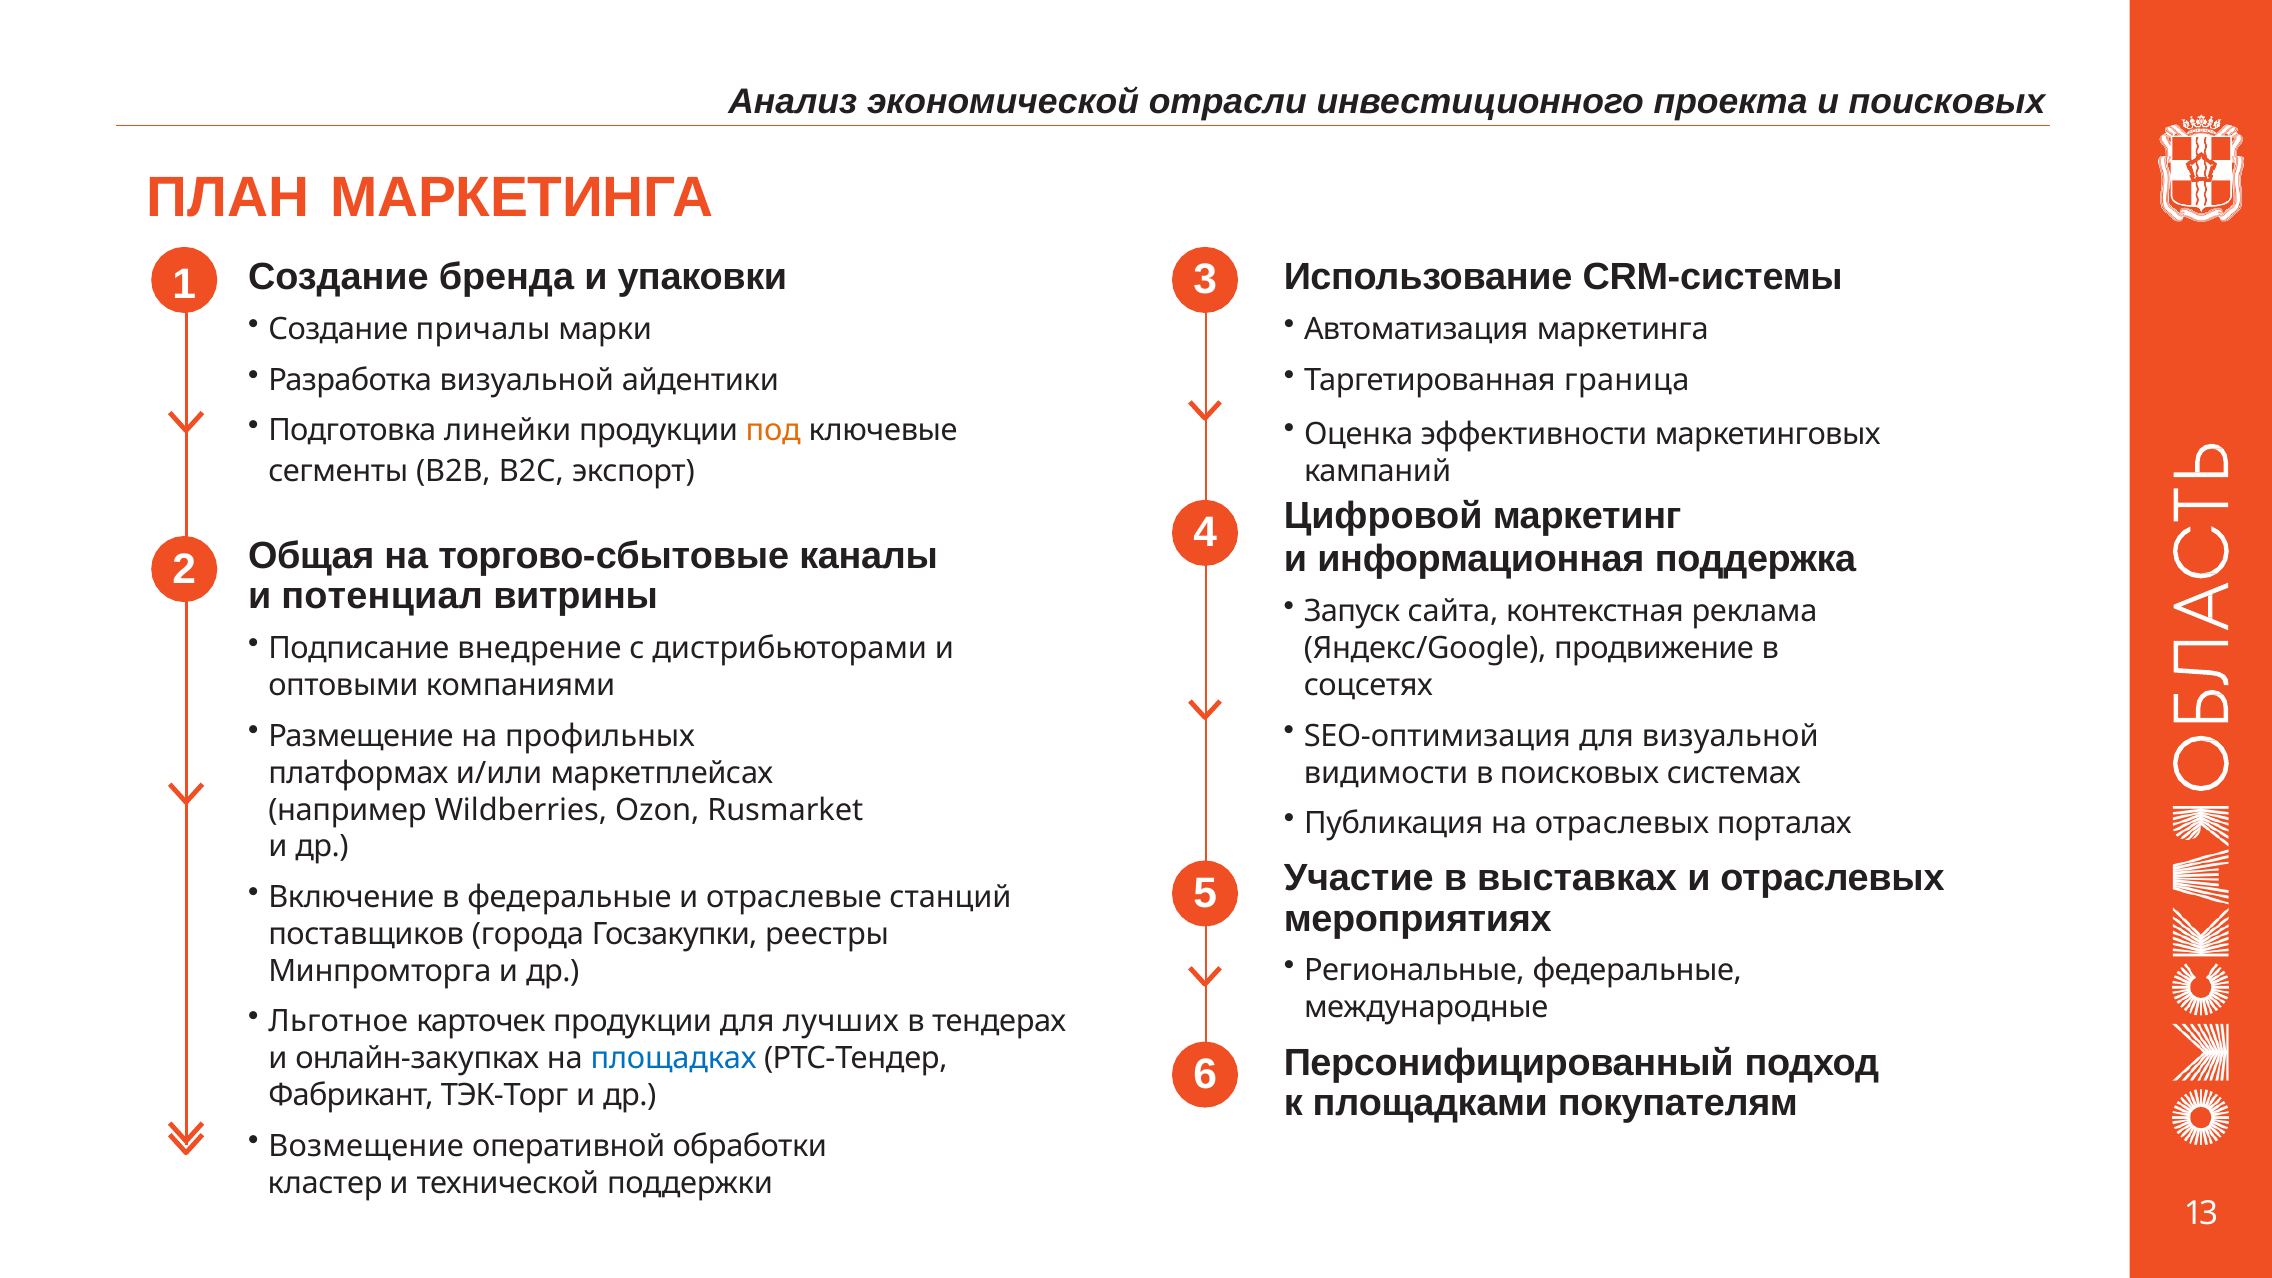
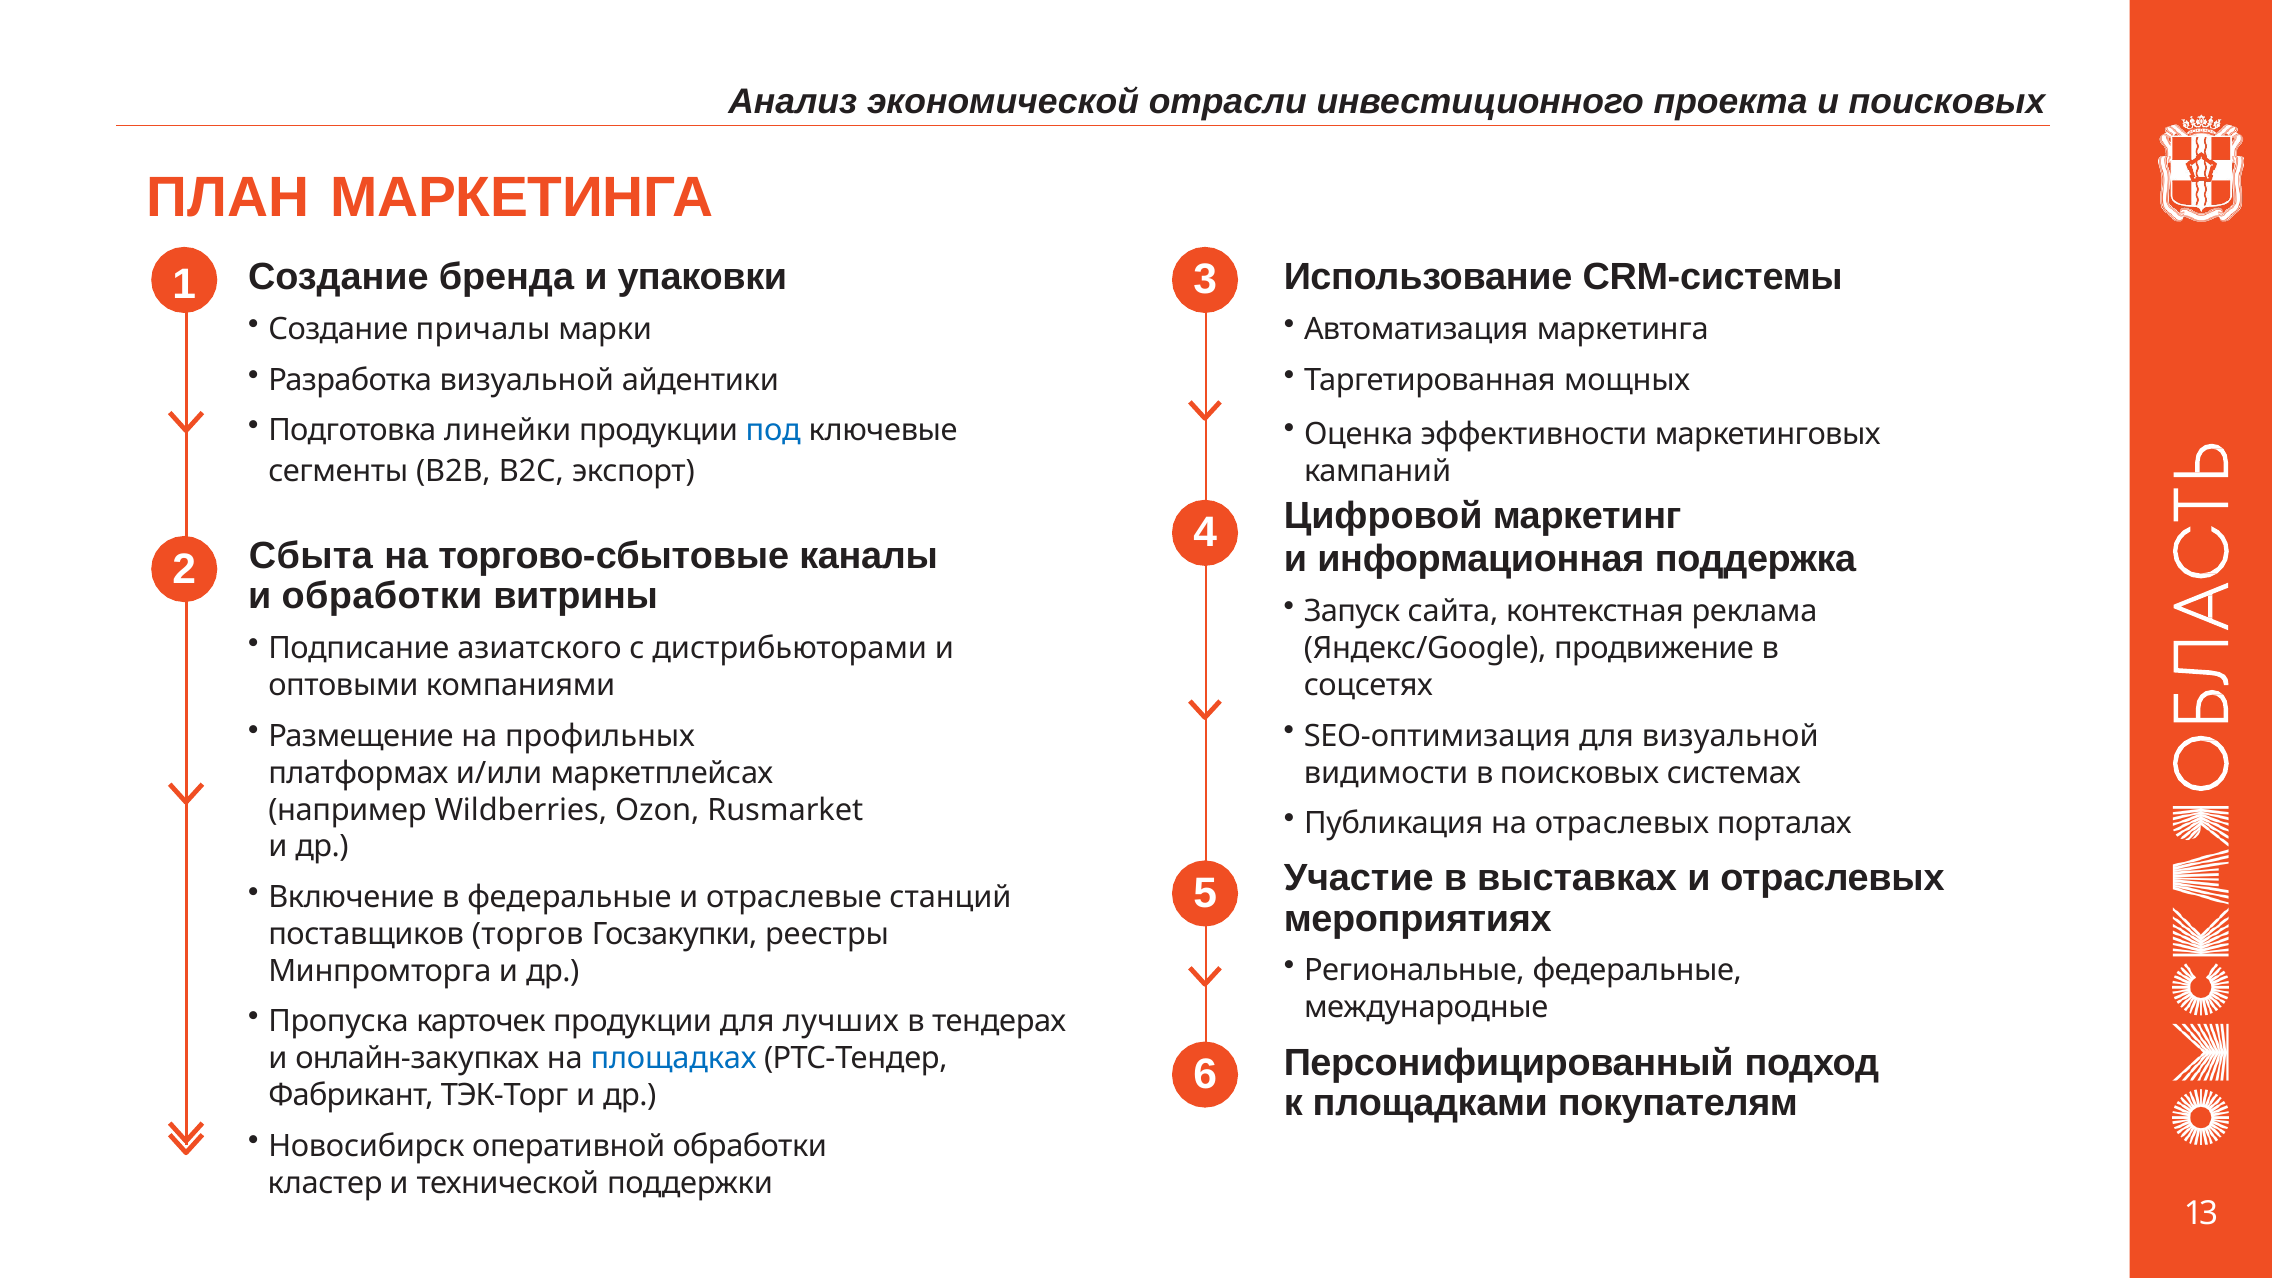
граница: граница -> мощных
под colour: orange -> blue
Общая: Общая -> Сбыта
и потенциал: потенциал -> обработки
внедрение: внедрение -> азиатского
города: города -> торгов
Льготное: Льготное -> Пропуска
Возмещение: Возмещение -> Новосибирск
